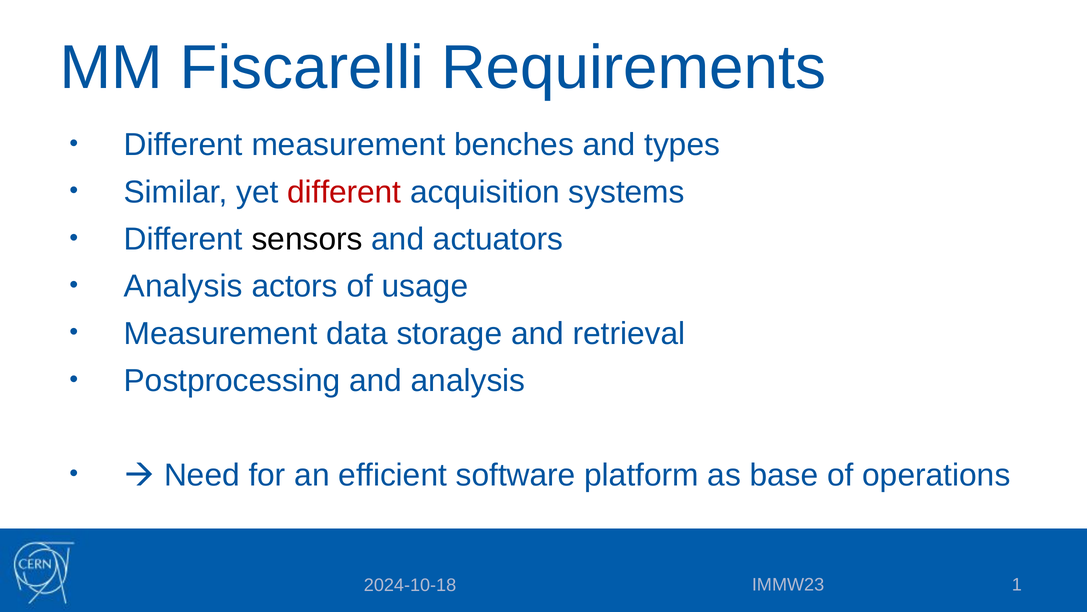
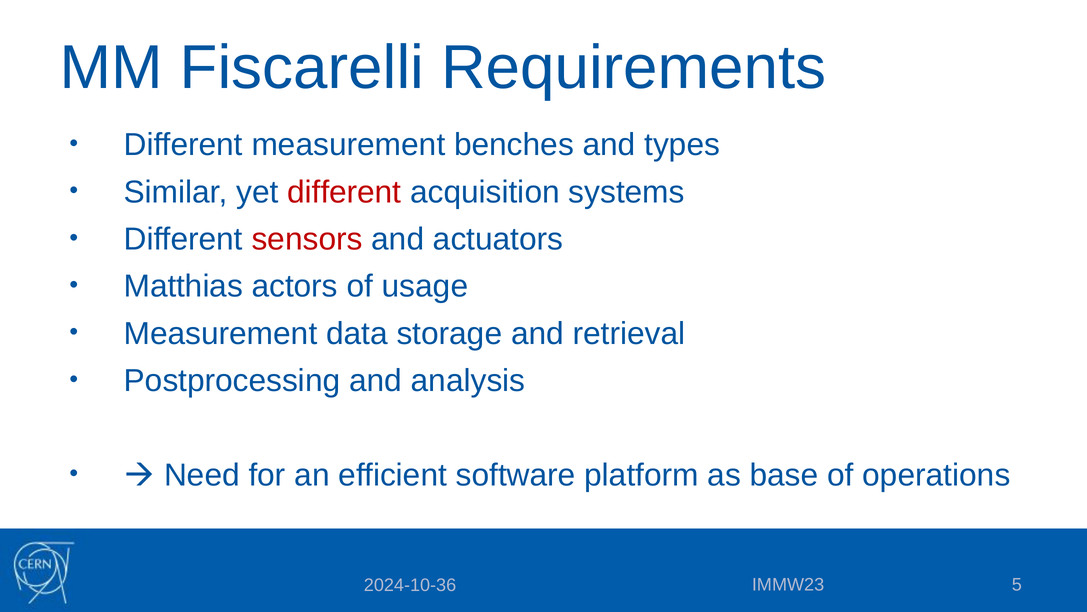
sensors colour: black -> red
Analysis at (183, 286): Analysis -> Matthias
1: 1 -> 5
2024-10-18: 2024-10-18 -> 2024-10-36
